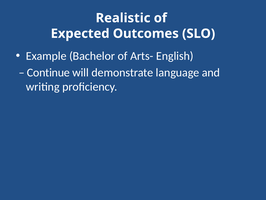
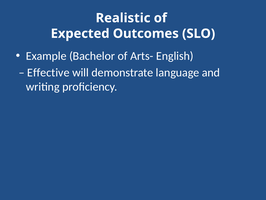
Continue: Continue -> Effective
